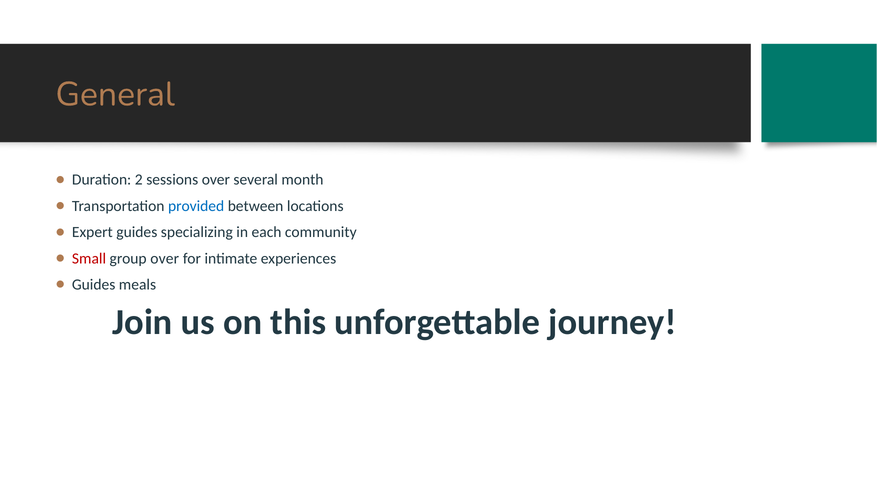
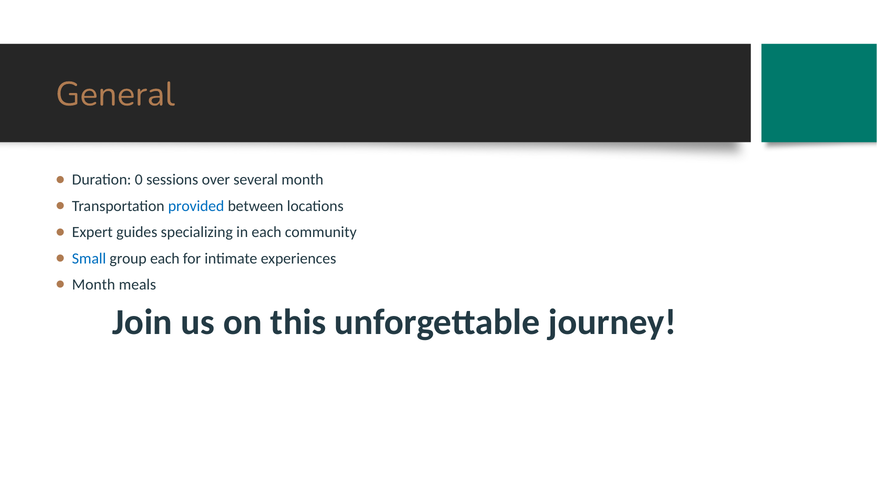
2: 2 -> 0
Small colour: red -> blue
group over: over -> each
Guides at (94, 285): Guides -> Month
